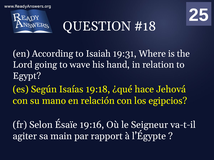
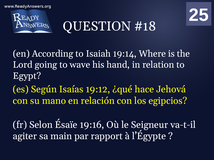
19:31: 19:31 -> 19:14
19:18: 19:18 -> 19:12
